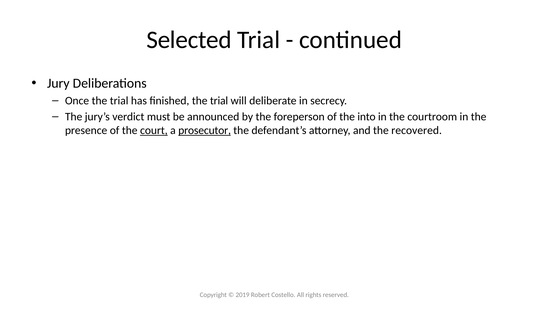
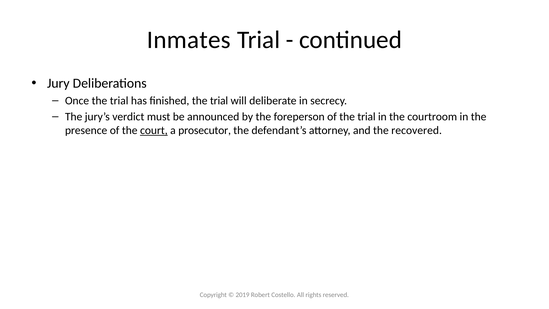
Selected: Selected -> Inmates
of the into: into -> trial
prosecutor underline: present -> none
